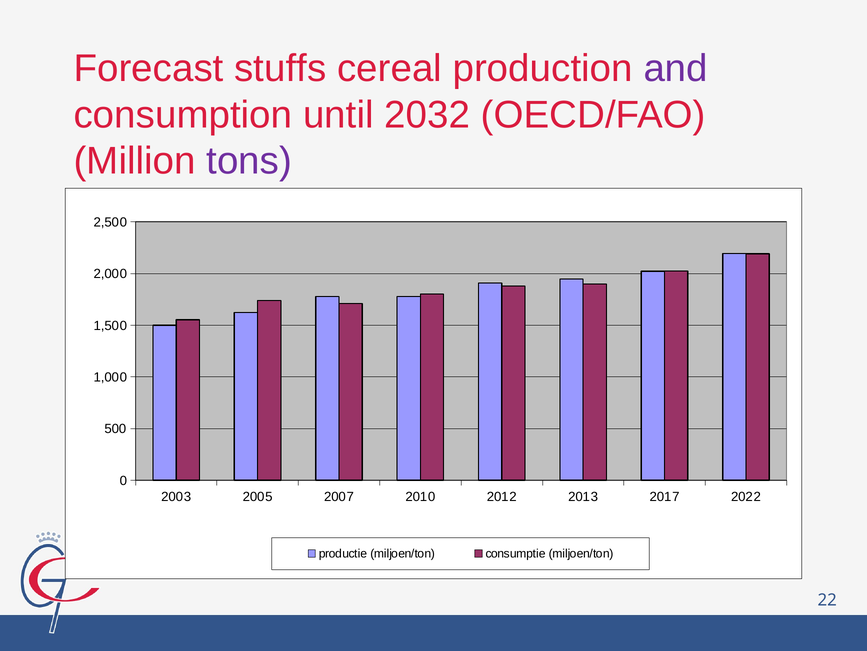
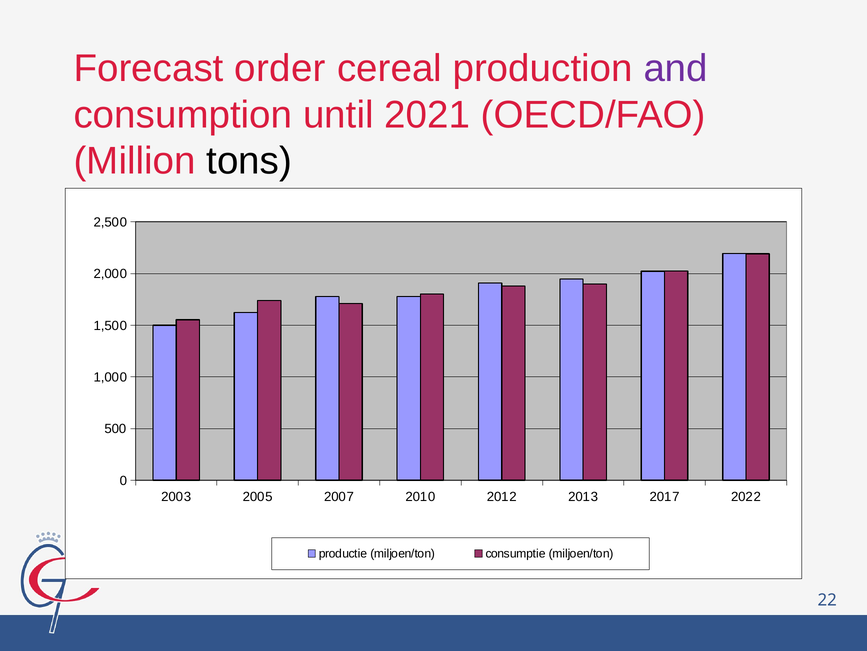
stuffs: stuffs -> order
2032: 2032 -> 2021
tons colour: purple -> black
